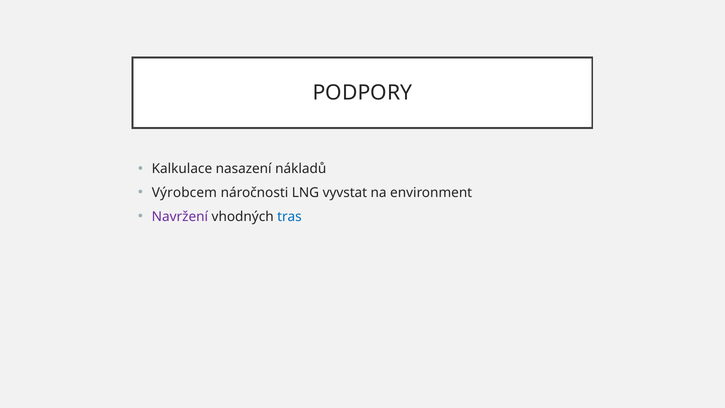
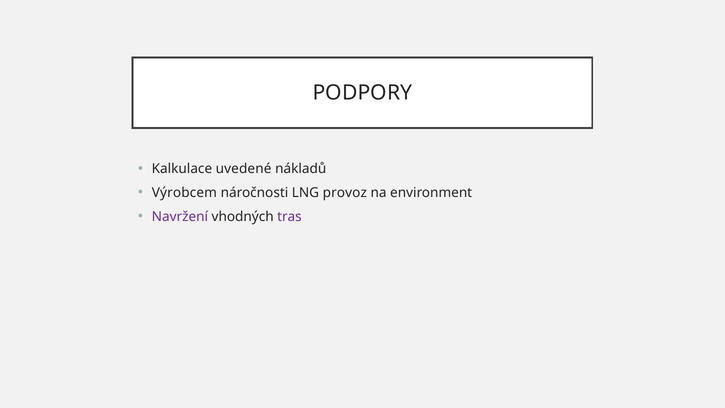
nasazení: nasazení -> uvedené
vyvstat: vyvstat -> provoz
tras colour: blue -> purple
